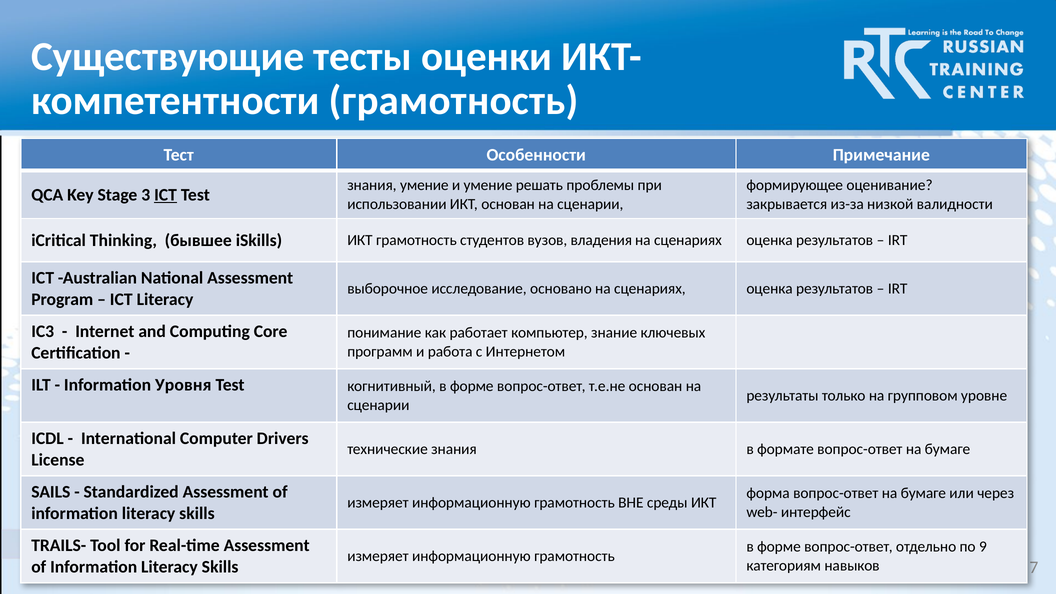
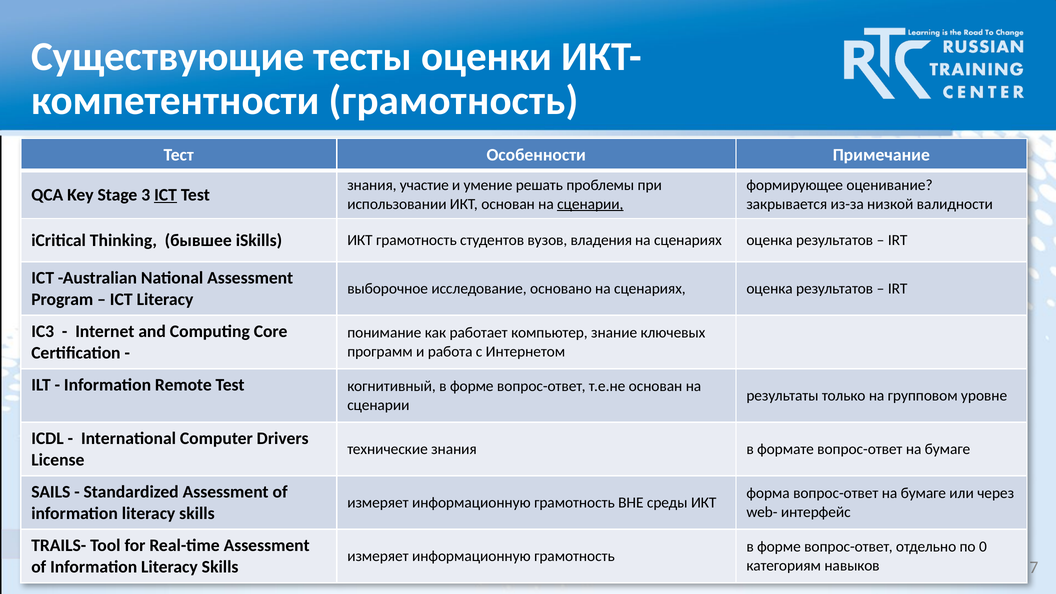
знания умение: умение -> участие
сценарии at (590, 204) underline: none -> present
Уровня: Уровня -> Remote
9: 9 -> 0
